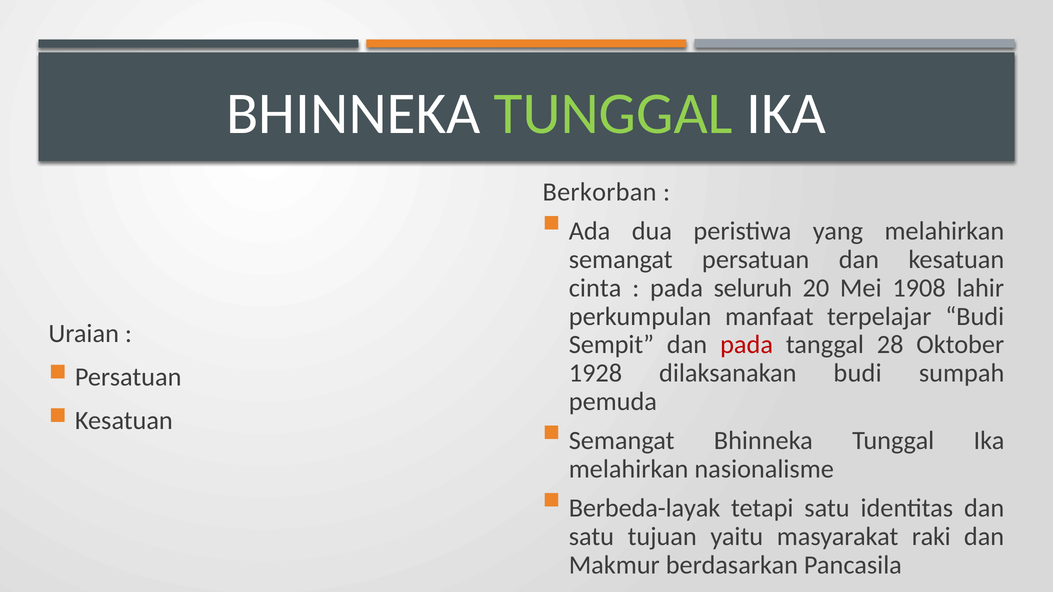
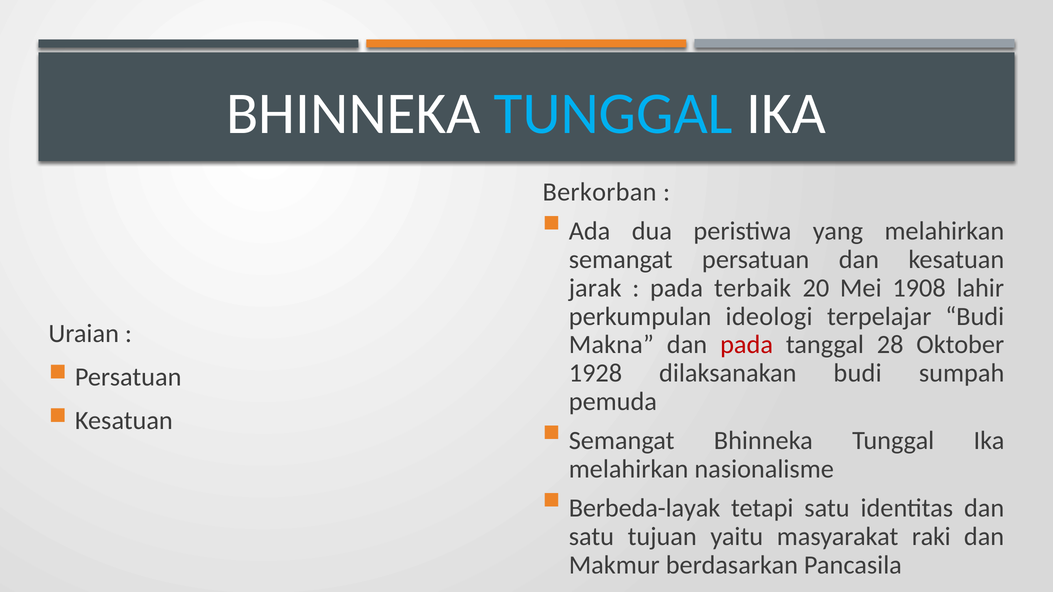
TUNGGAL at (613, 114) colour: light green -> light blue
cinta: cinta -> jarak
seluruh: seluruh -> terbaik
manfaat: manfaat -> ideologi
Sempit: Sempit -> Makna
